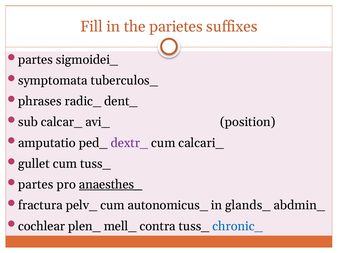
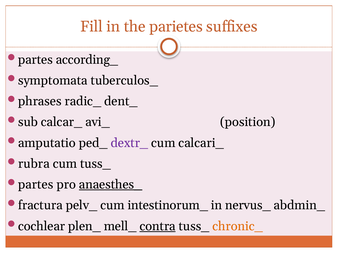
sigmoidei_: sigmoidei_ -> according_
gullet: gullet -> rubra
autonomicus_: autonomicus_ -> intestinorum_
glands_: glands_ -> nervus_
contra underline: none -> present
chronic_ colour: blue -> orange
